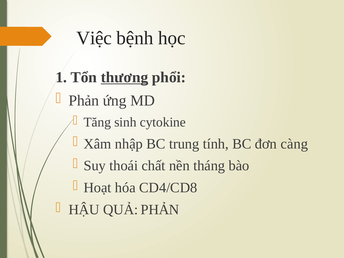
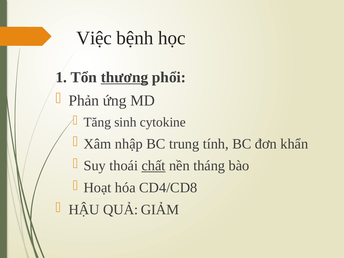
càng: càng -> khẩn
chất underline: none -> present
QUẢ PHẢN: PHẢN -> GIẢM
